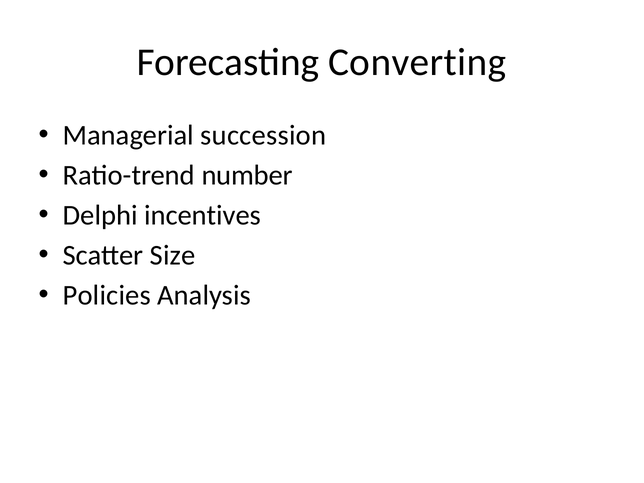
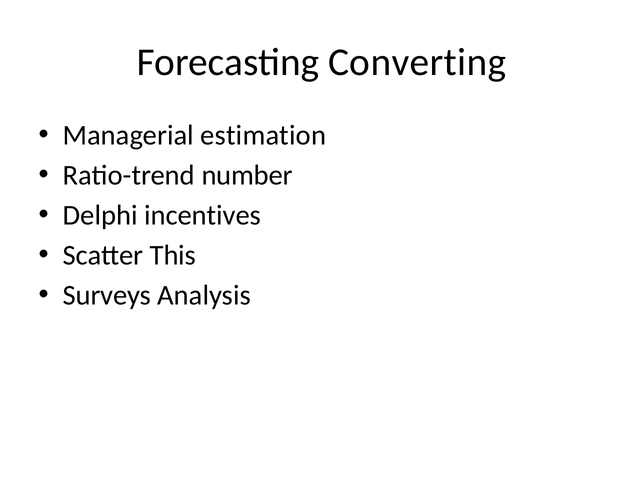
succession: succession -> estimation
Size: Size -> This
Policies: Policies -> Surveys
